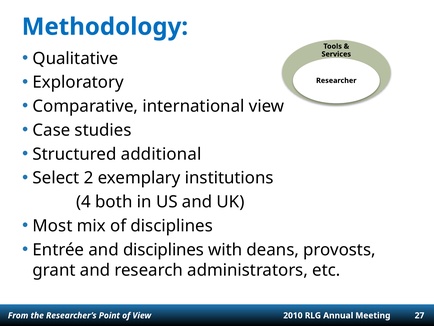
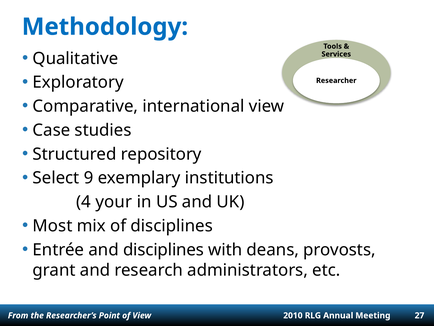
additional: additional -> repository
2: 2 -> 9
both: both -> your
